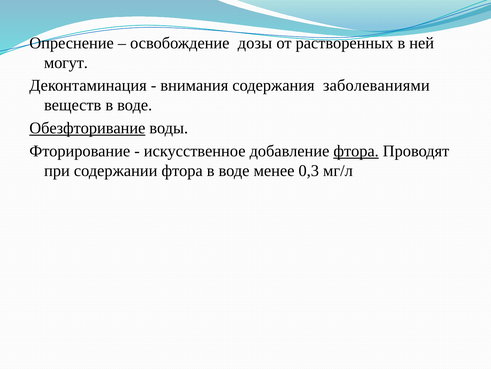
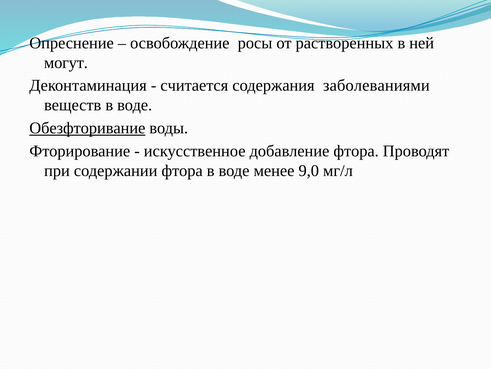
дозы: дозы -> росы
внимания: внимания -> считается
фтора at (356, 151) underline: present -> none
0,3: 0,3 -> 9,0
